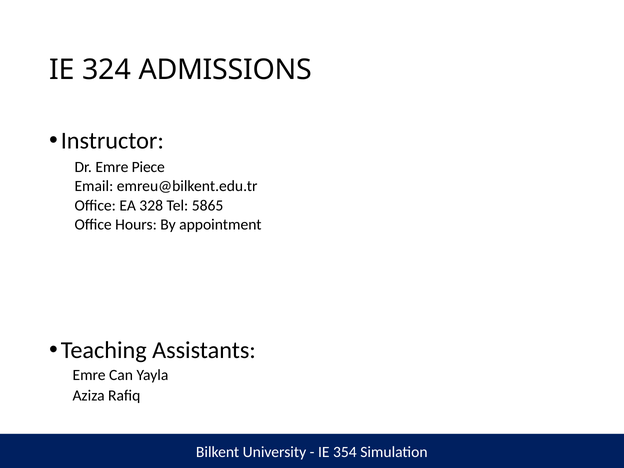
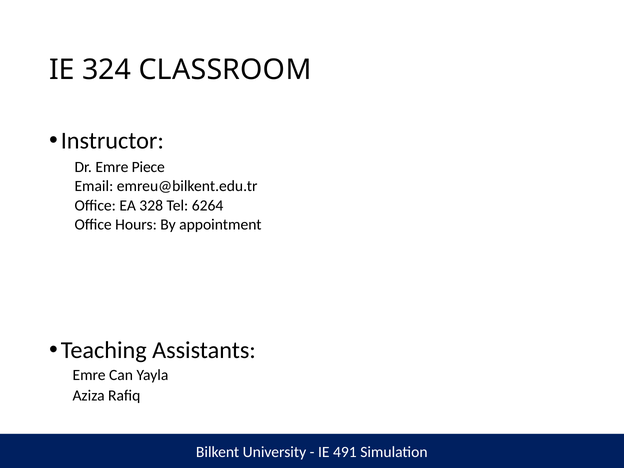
ADMISSIONS: ADMISSIONS -> CLASSROOM
5865: 5865 -> 6264
354: 354 -> 491
